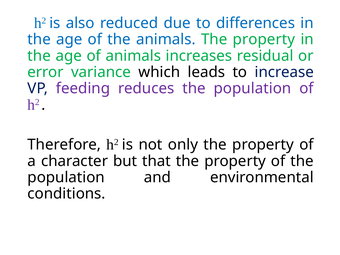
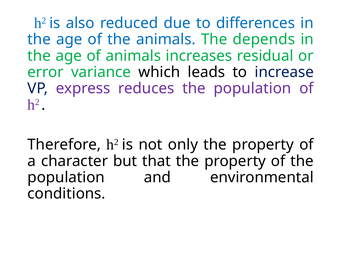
animals The property: property -> depends
feeding: feeding -> express
